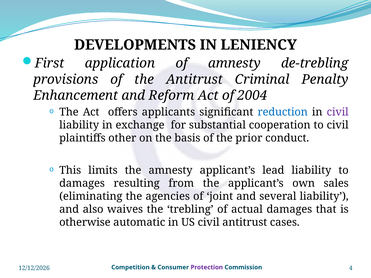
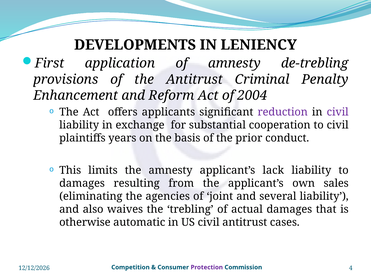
reduction colour: blue -> purple
other: other -> years
lead: lead -> lack
